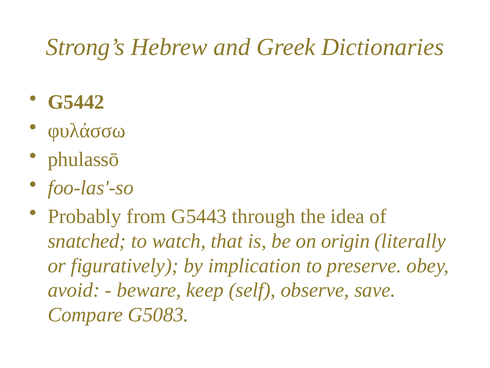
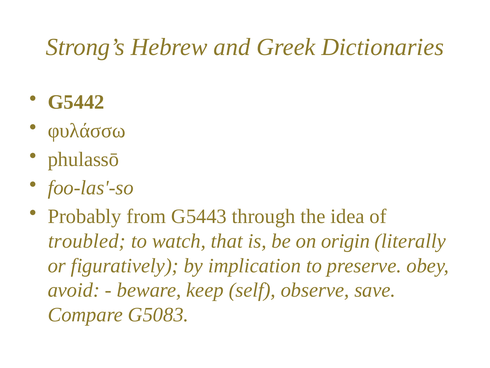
snatched: snatched -> troubled
